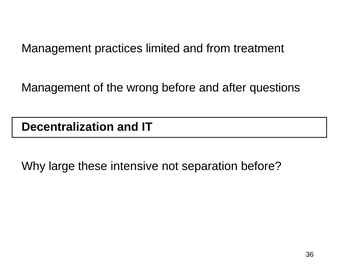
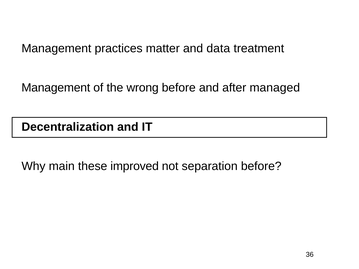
limited: limited -> matter
from: from -> data
questions: questions -> managed
large: large -> main
intensive: intensive -> improved
